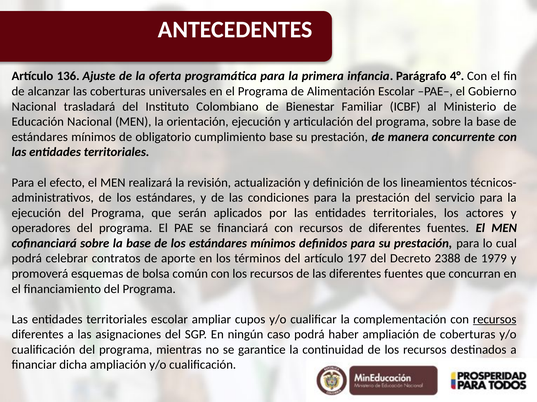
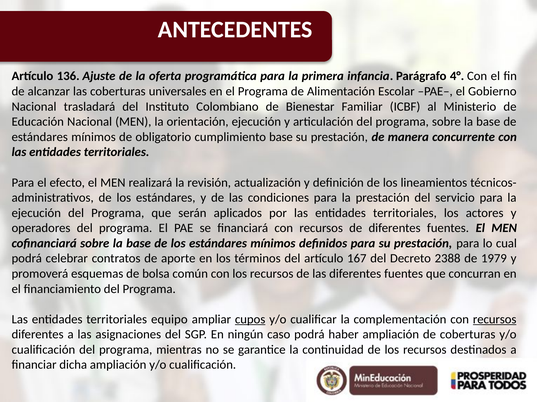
197: 197 -> 167
territoriales escolar: escolar -> equipo
cupos underline: none -> present
